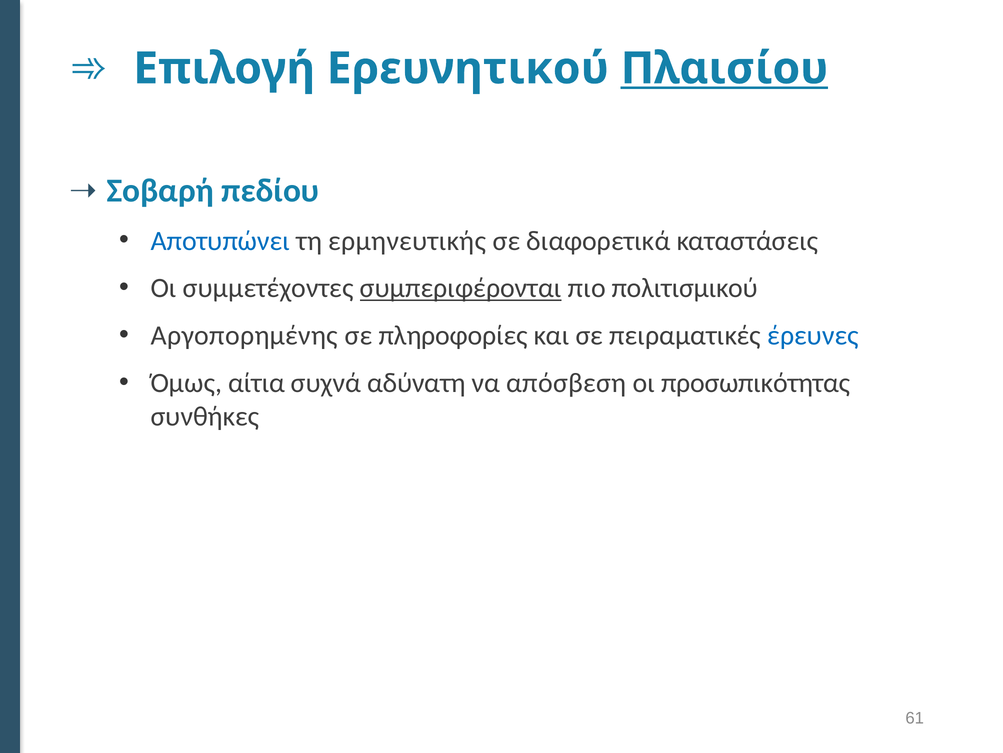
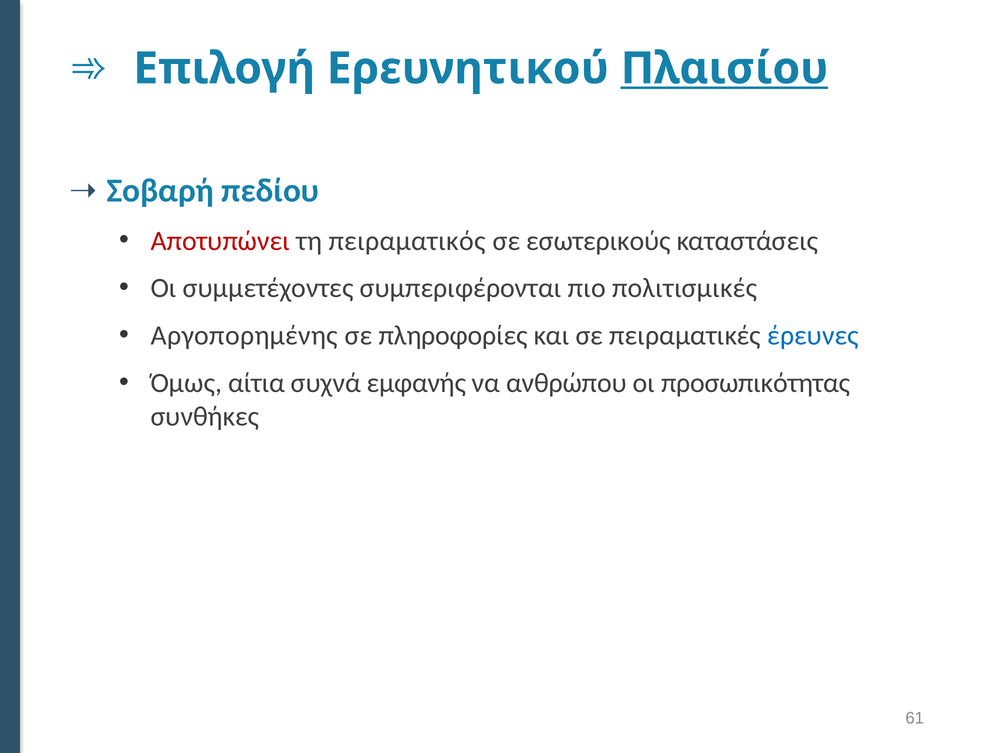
Αποτυπώνει colour: blue -> red
ερμηνευτικής: ερμηνευτικής -> πειραματικός
διαφορετικά: διαφορετικά -> εσωτερικούς
συμπεριφέρονται underline: present -> none
πολιτισμικού: πολιτισμικού -> πολιτισμικές
αδύνατη: αδύνατη -> εμφανής
απόσβεση: απόσβεση -> ανθρώπου
